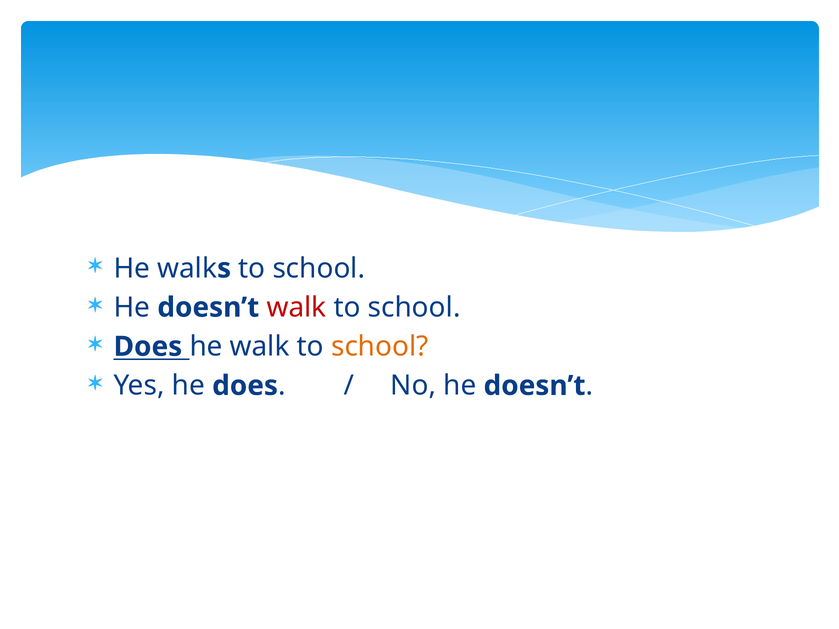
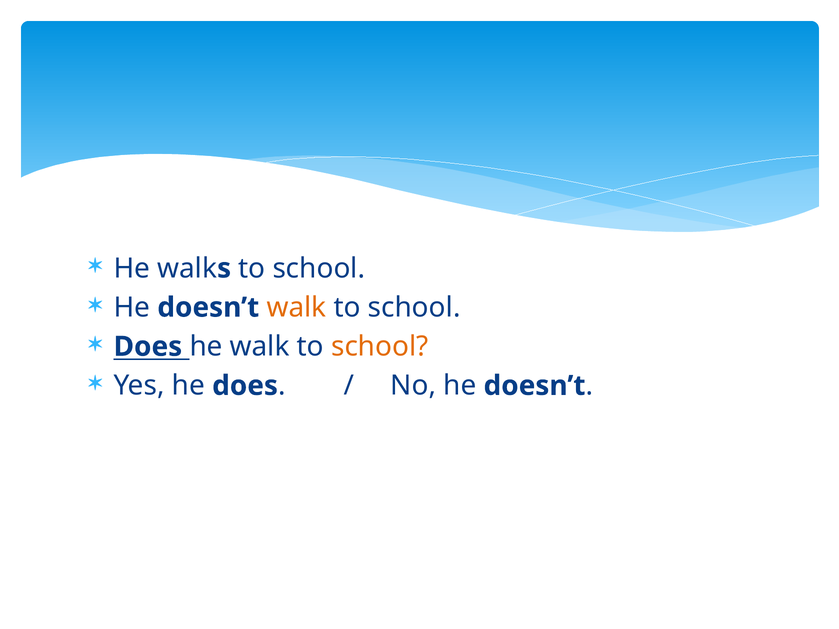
walk at (296, 308) colour: red -> orange
